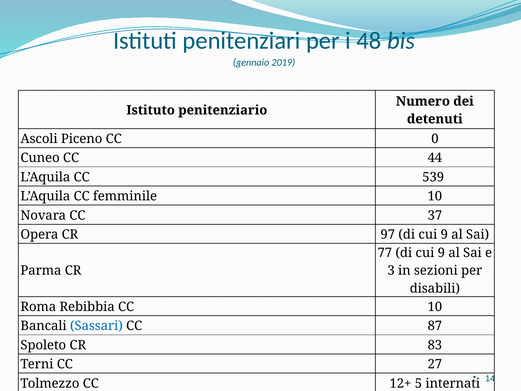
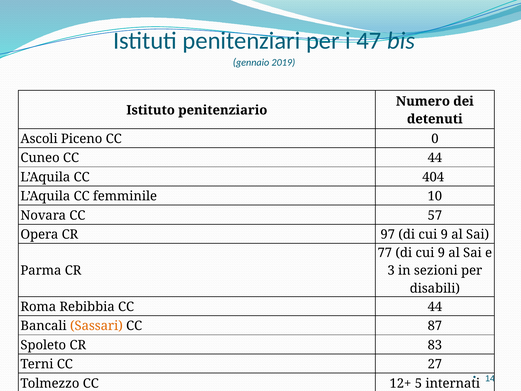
48: 48 -> 47
539: 539 -> 404
37: 37 -> 57
Rebibbia CC 10: 10 -> 44
Sassari colour: blue -> orange
